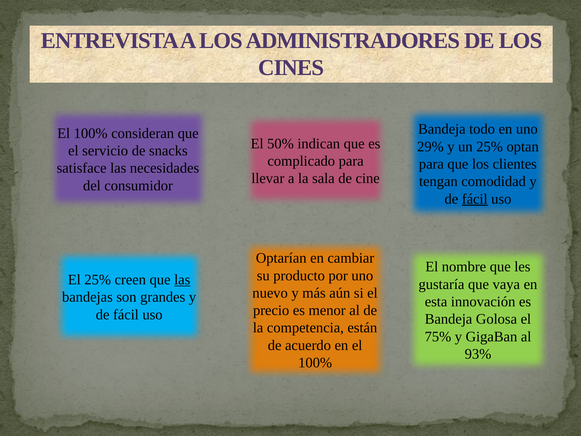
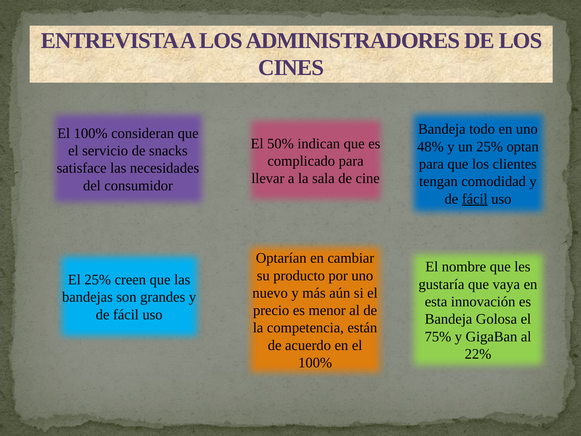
29%: 29% -> 48%
las at (182, 280) underline: present -> none
93%: 93% -> 22%
